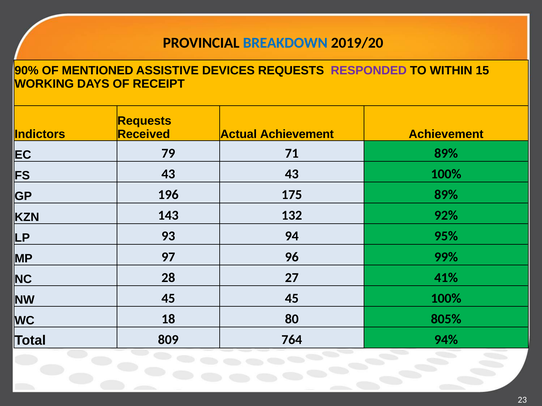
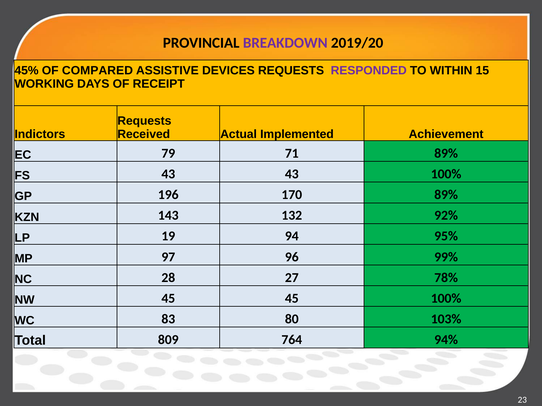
BREAKDOWN colour: blue -> purple
90%: 90% -> 45%
MENTIONED: MENTIONED -> COMPARED
Actual Achievement: Achievement -> Implemented
175: 175 -> 170
93: 93 -> 19
41%: 41% -> 78%
18: 18 -> 83
805%: 805% -> 103%
